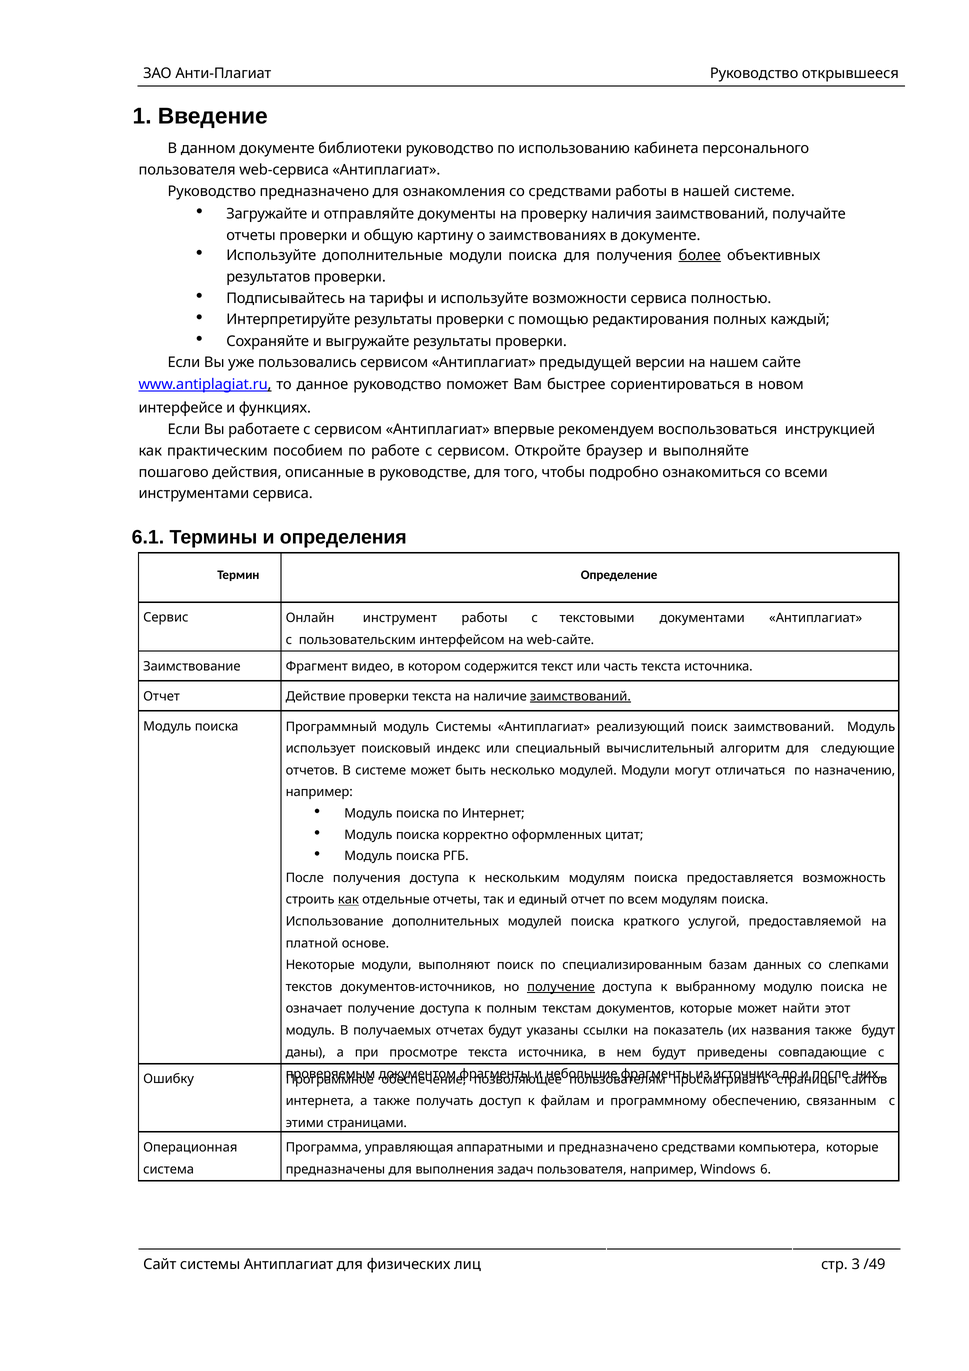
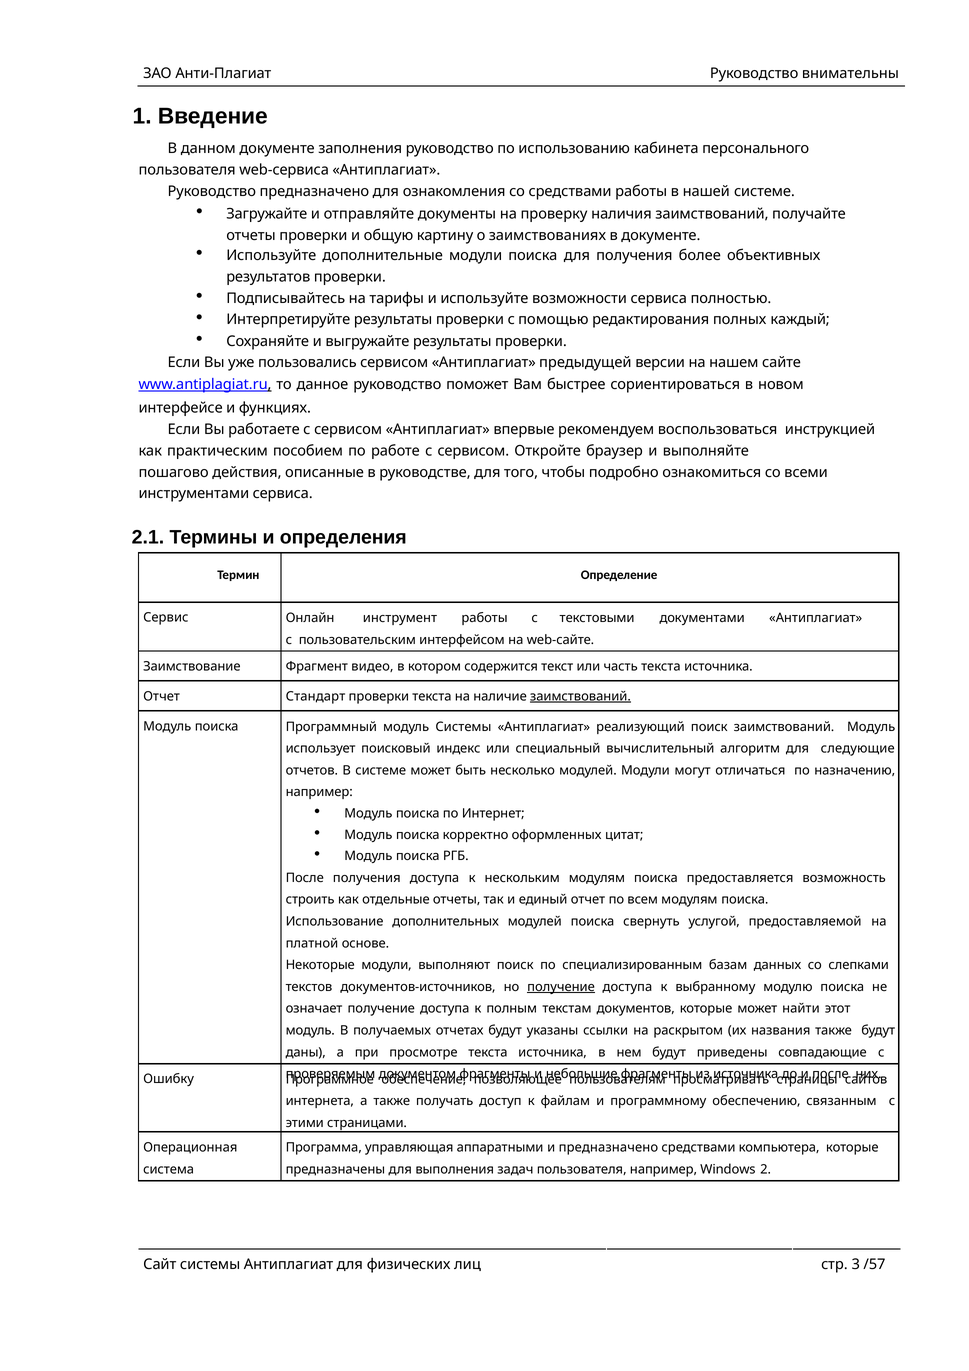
открывшееся: открывшееся -> внимательны
библиотеки: библиотеки -> заполнения
более underline: present -> none
6.1: 6.1 -> 2.1
Действие: Действие -> Стандарт
как at (348, 900) underline: present -> none
краткого: краткого -> свернуть
показатель: показатель -> раскрытом
6: 6 -> 2
/49: /49 -> /57
